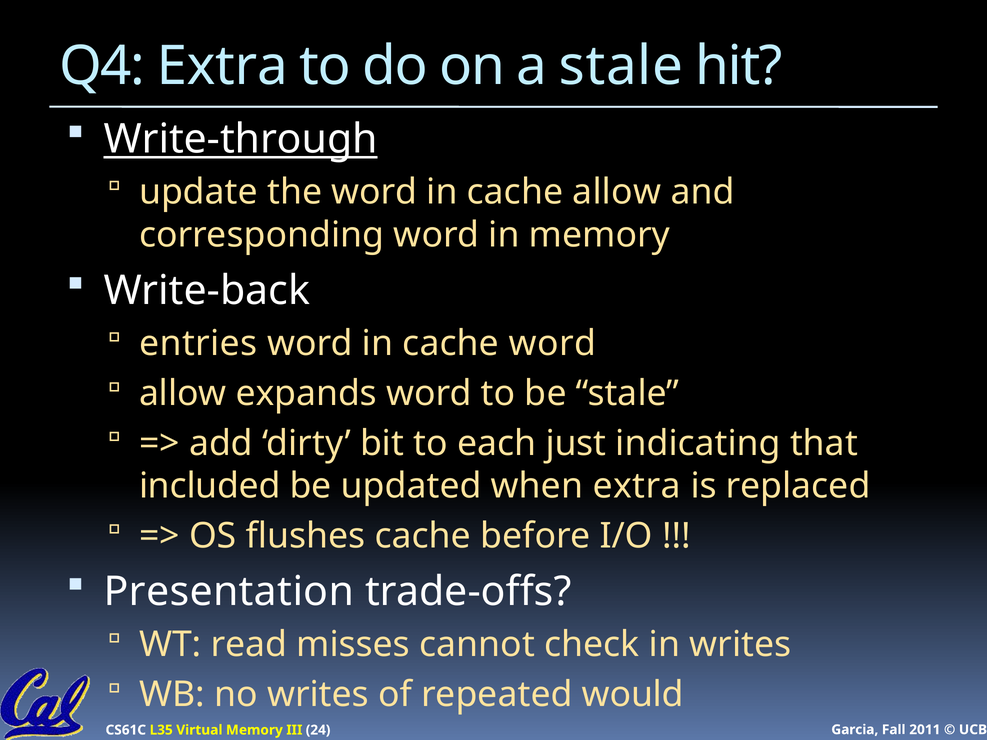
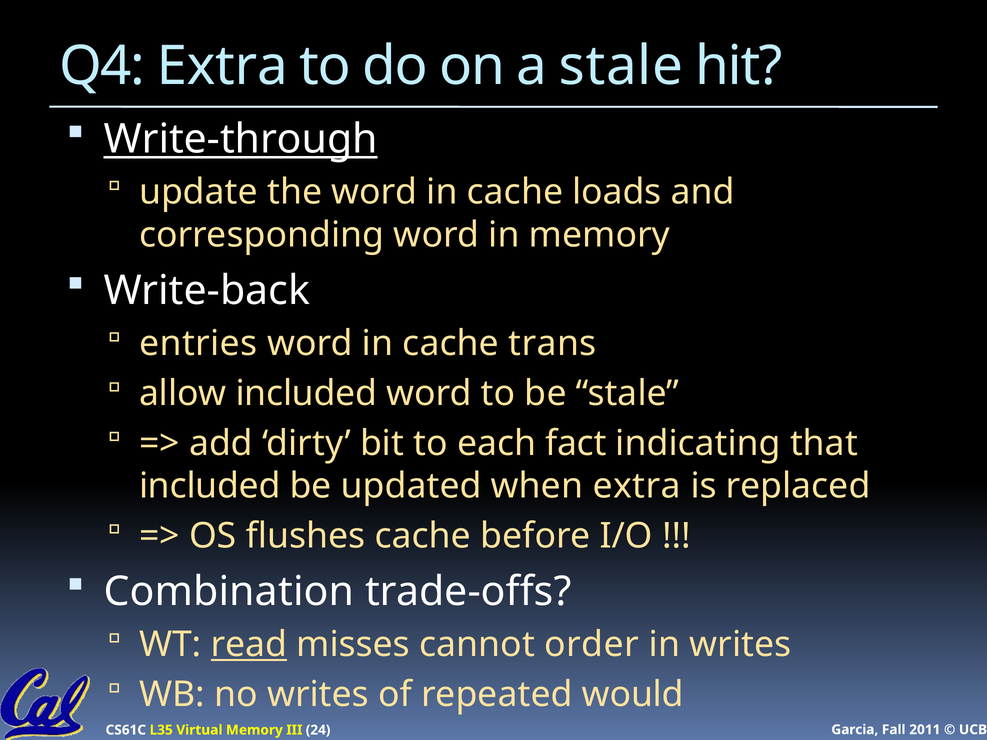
cache allow: allow -> loads
cache word: word -> trans
allow expands: expands -> included
just: just -> fact
Presentation: Presentation -> Combination
read underline: none -> present
check: check -> order
